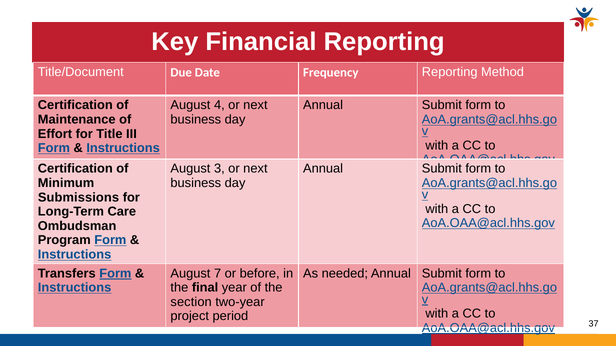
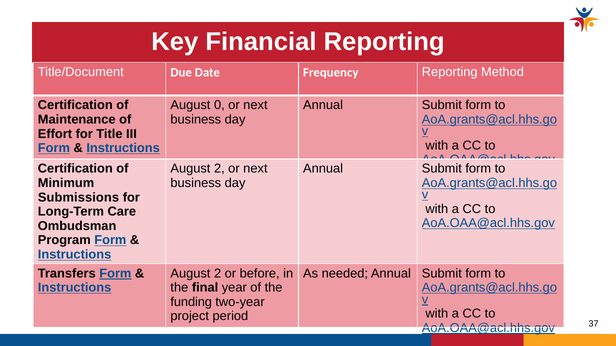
4: 4 -> 0
3 at (219, 169): 3 -> 2
7 at (218, 274): 7 -> 2
section: section -> funding
